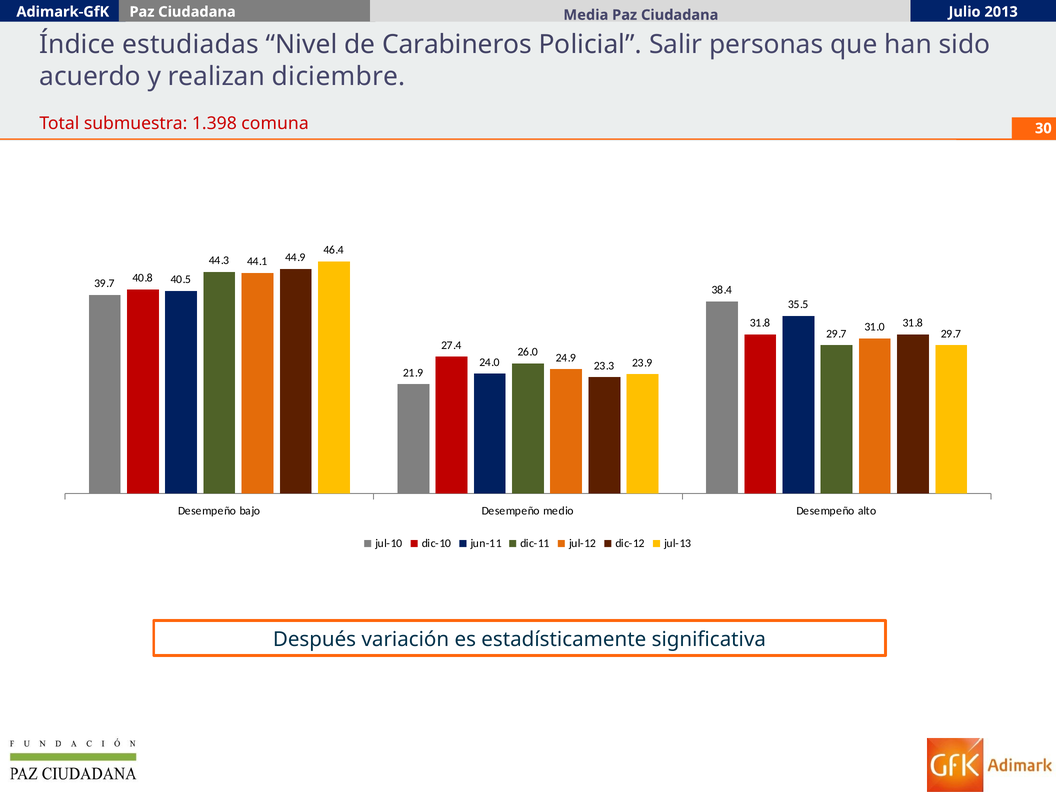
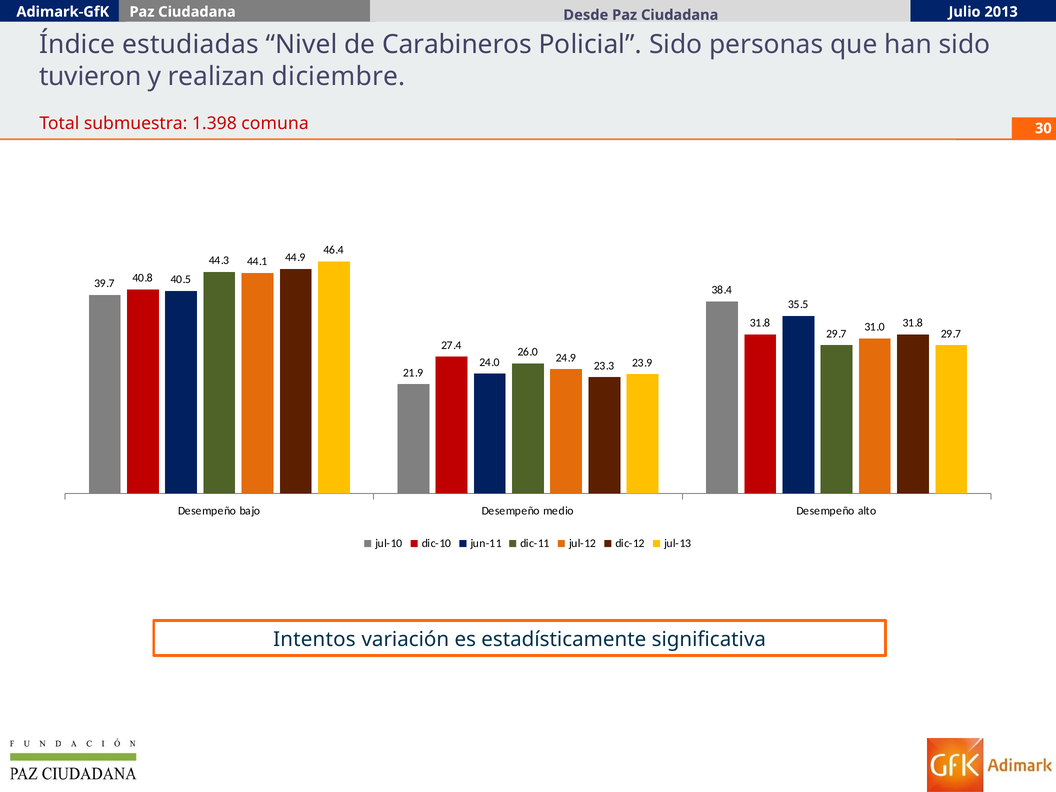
Media: Media -> Desde
Policial Salir: Salir -> Sido
acuerdo: acuerdo -> tuvieron
Después: Después -> Intentos
